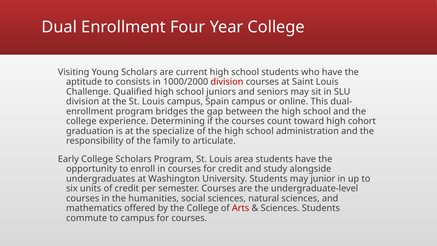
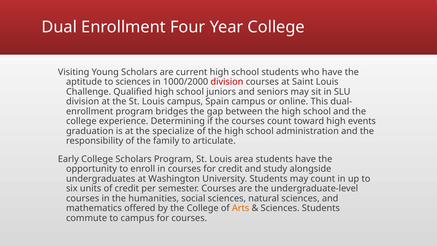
to consists: consists -> sciences
cohort: cohort -> events
may junior: junior -> count
Arts colour: red -> orange
